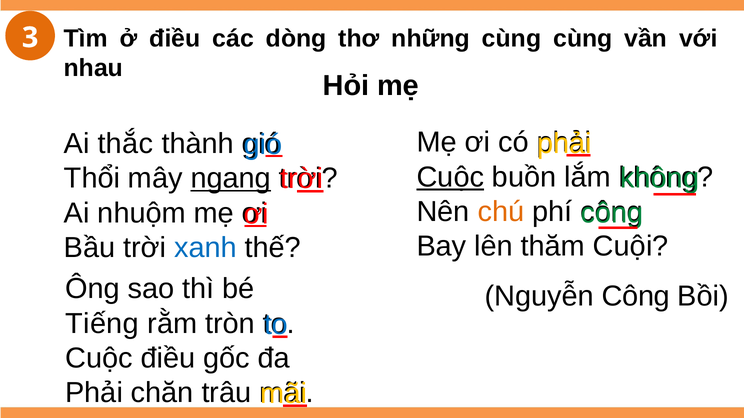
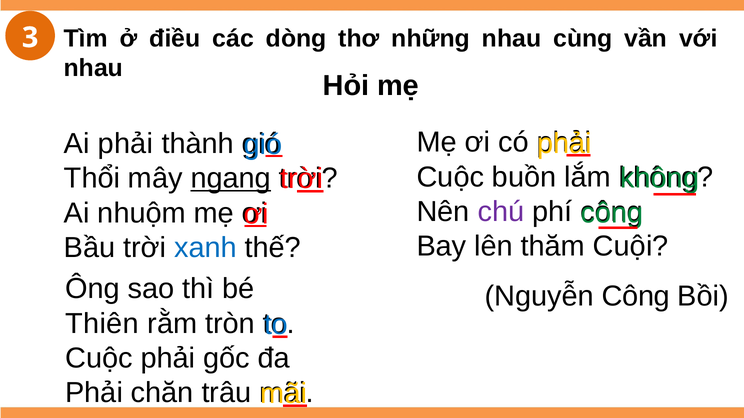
những cùng: cùng -> nhau
Ai thắc: thắc -> phải
Cuộc at (450, 177) underline: present -> none
chú colour: orange -> purple
Tiếng: Tiếng -> Thiên
Cuộc điều: điều -> phải
